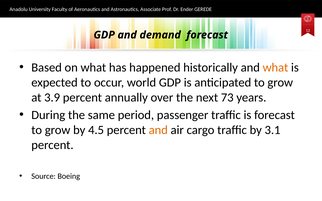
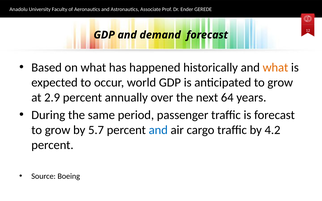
3.9: 3.9 -> 2.9
73: 73 -> 64
4.5: 4.5 -> 5.7
and at (158, 130) colour: orange -> blue
3.1: 3.1 -> 4.2
